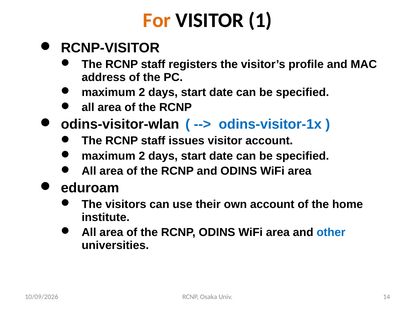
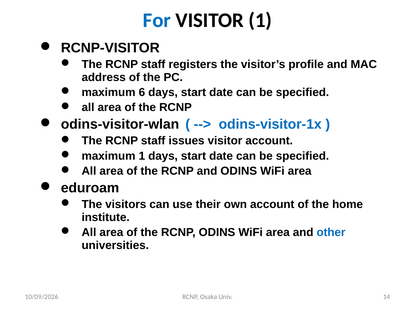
For colour: orange -> blue
2 at (142, 92): 2 -> 6
2 at (142, 156): 2 -> 1
